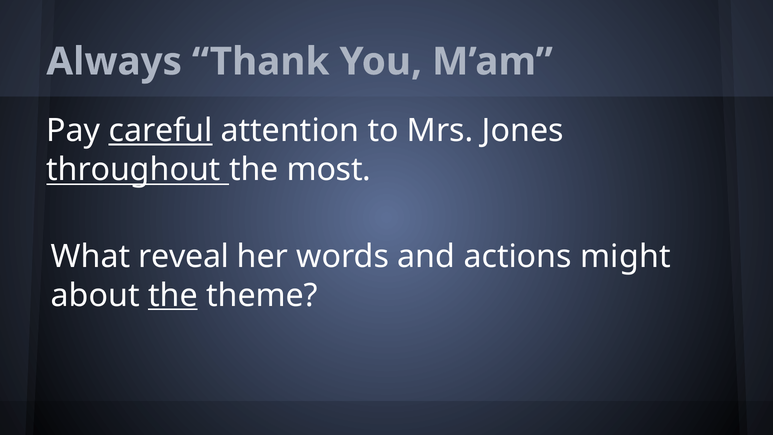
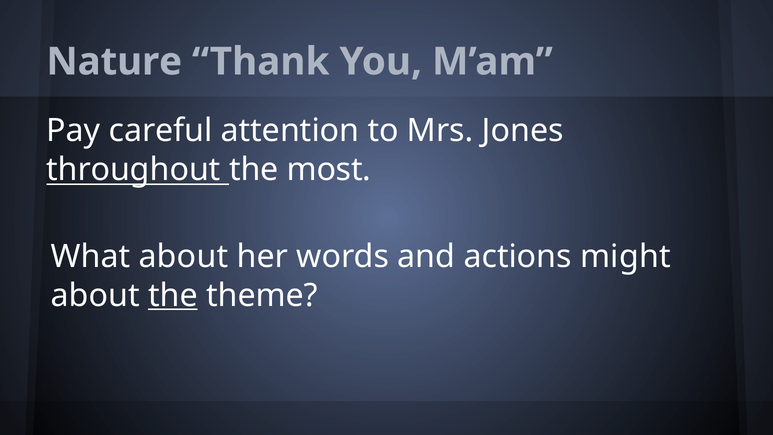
Always: Always -> Nature
careful underline: present -> none
What reveal: reveal -> about
